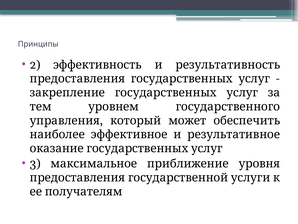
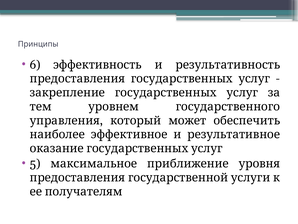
2: 2 -> 6
3: 3 -> 5
